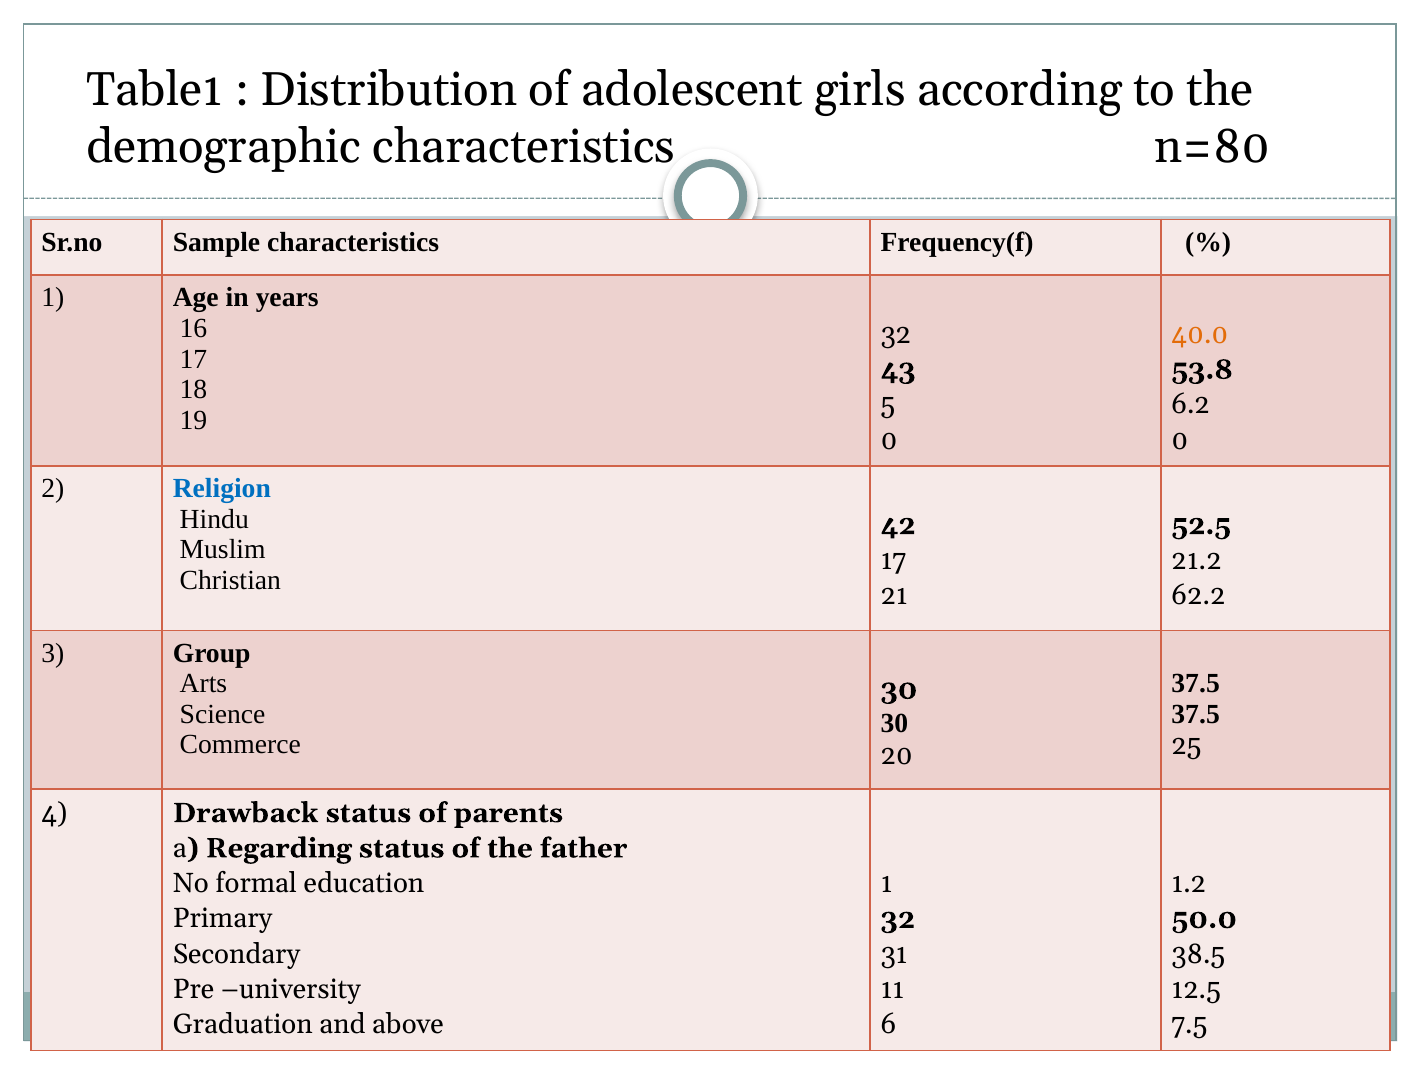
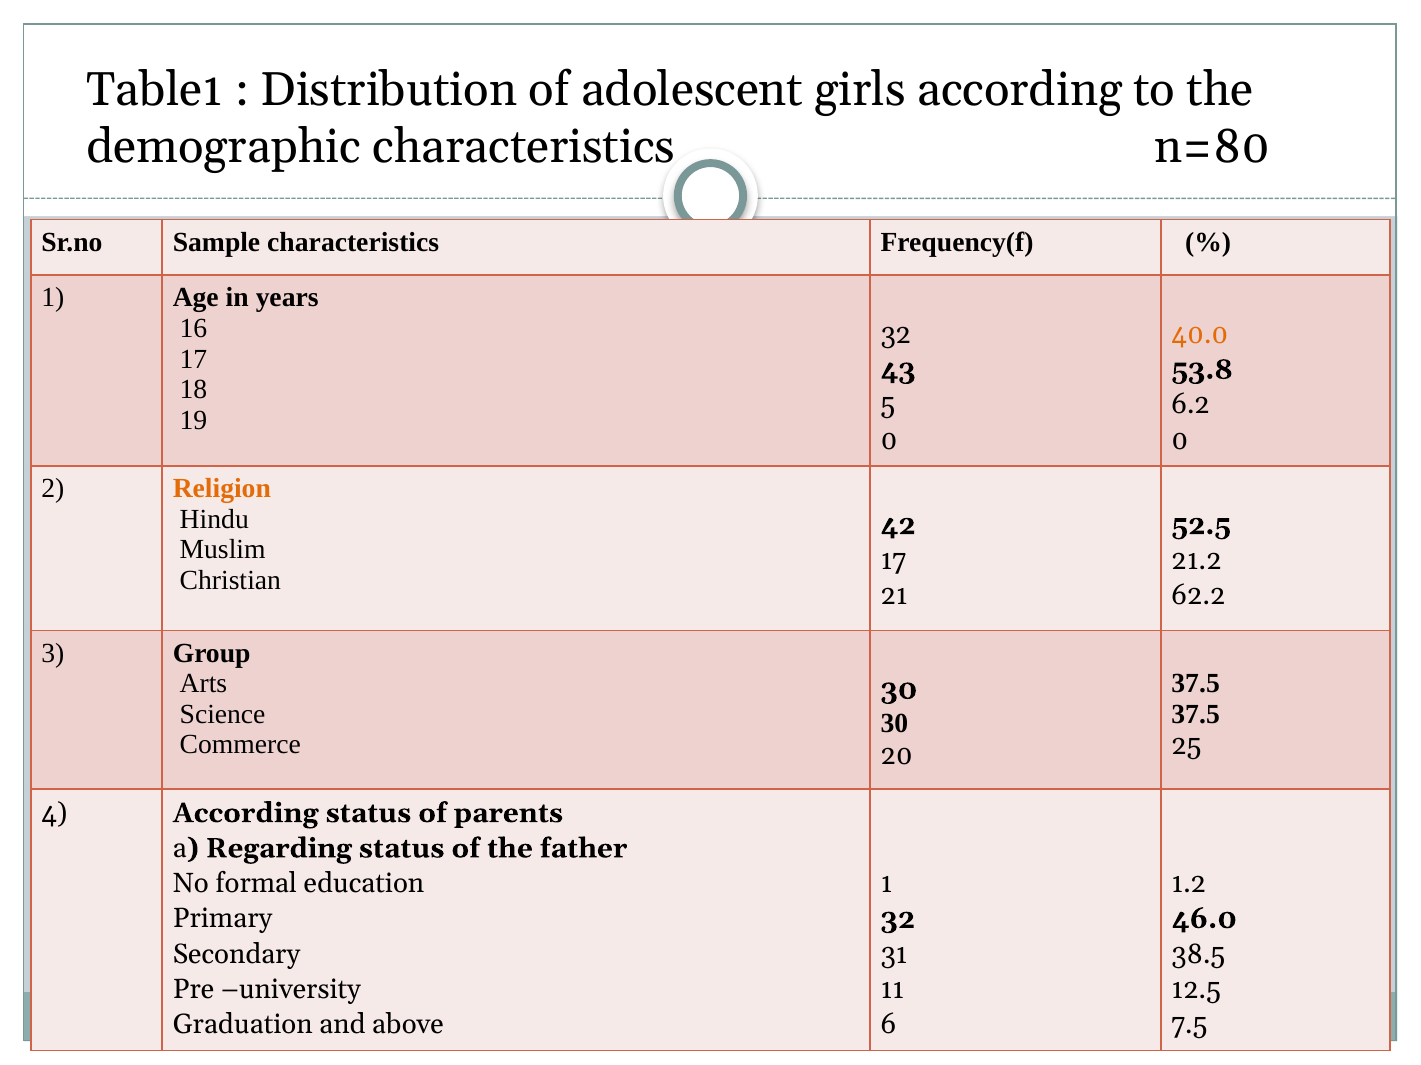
Religion colour: blue -> orange
4 Drawback: Drawback -> According
50.0: 50.0 -> 46.0
